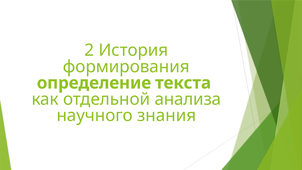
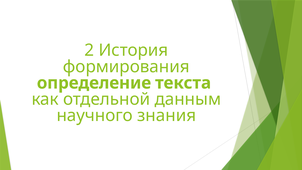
анализа: анализа -> данным
